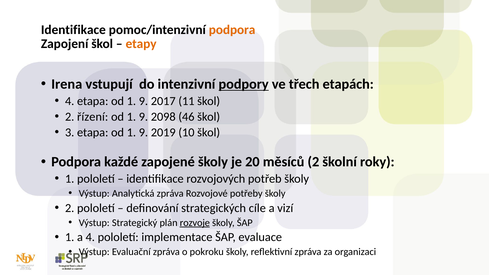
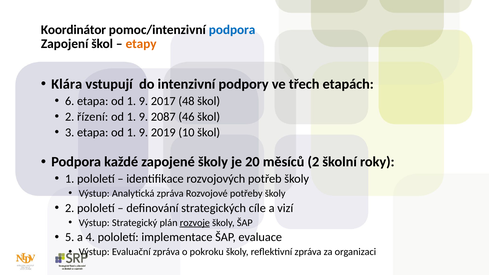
Identifikace at (73, 30): Identifikace -> Koordinátor
podpora at (232, 30) colour: orange -> blue
Irena: Irena -> Klára
podpory underline: present -> none
4 at (70, 101): 4 -> 6
11: 11 -> 48
2098: 2098 -> 2087
1 at (70, 237): 1 -> 5
